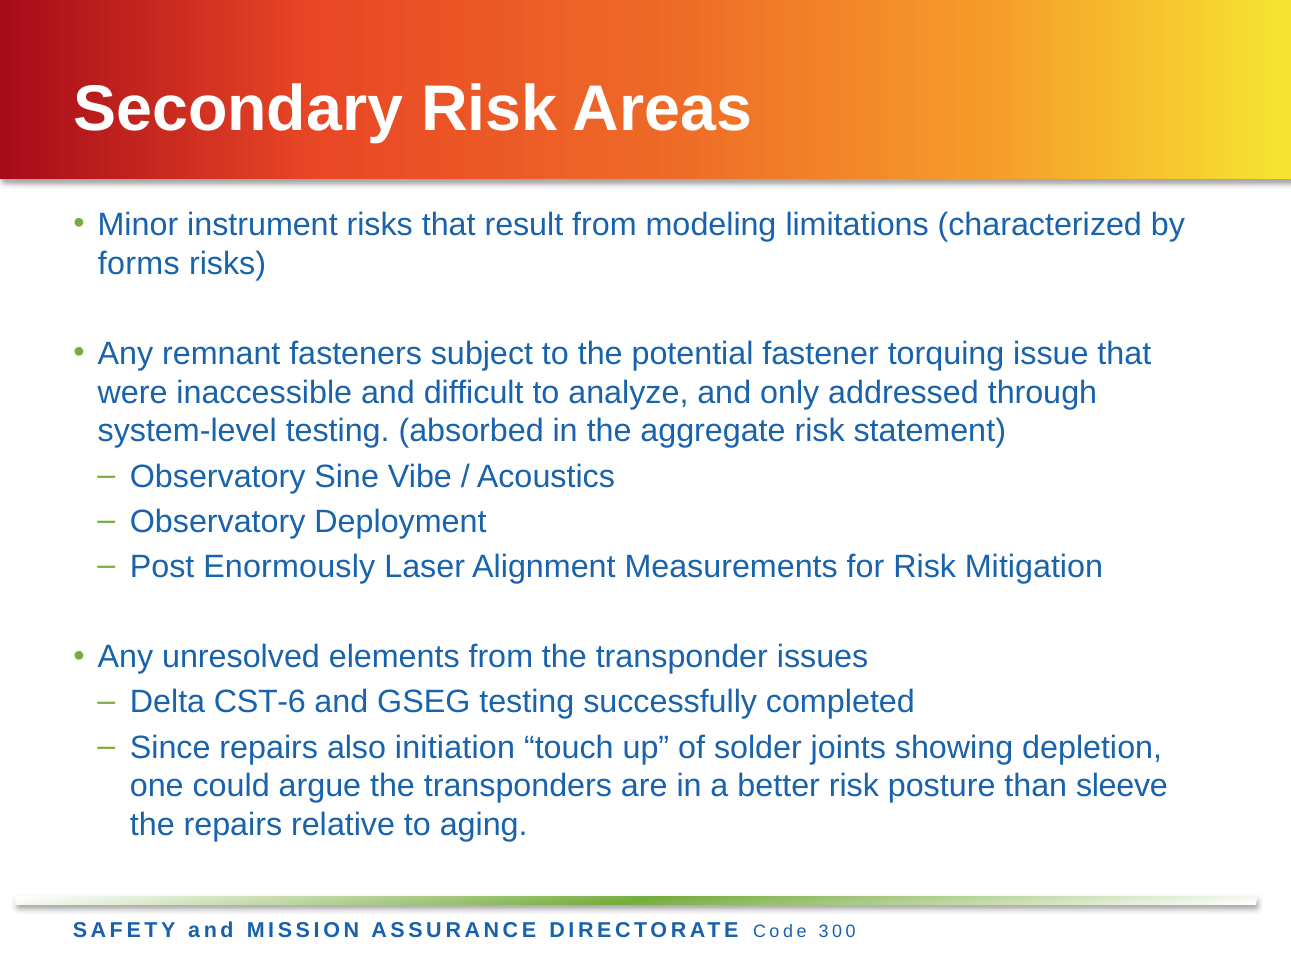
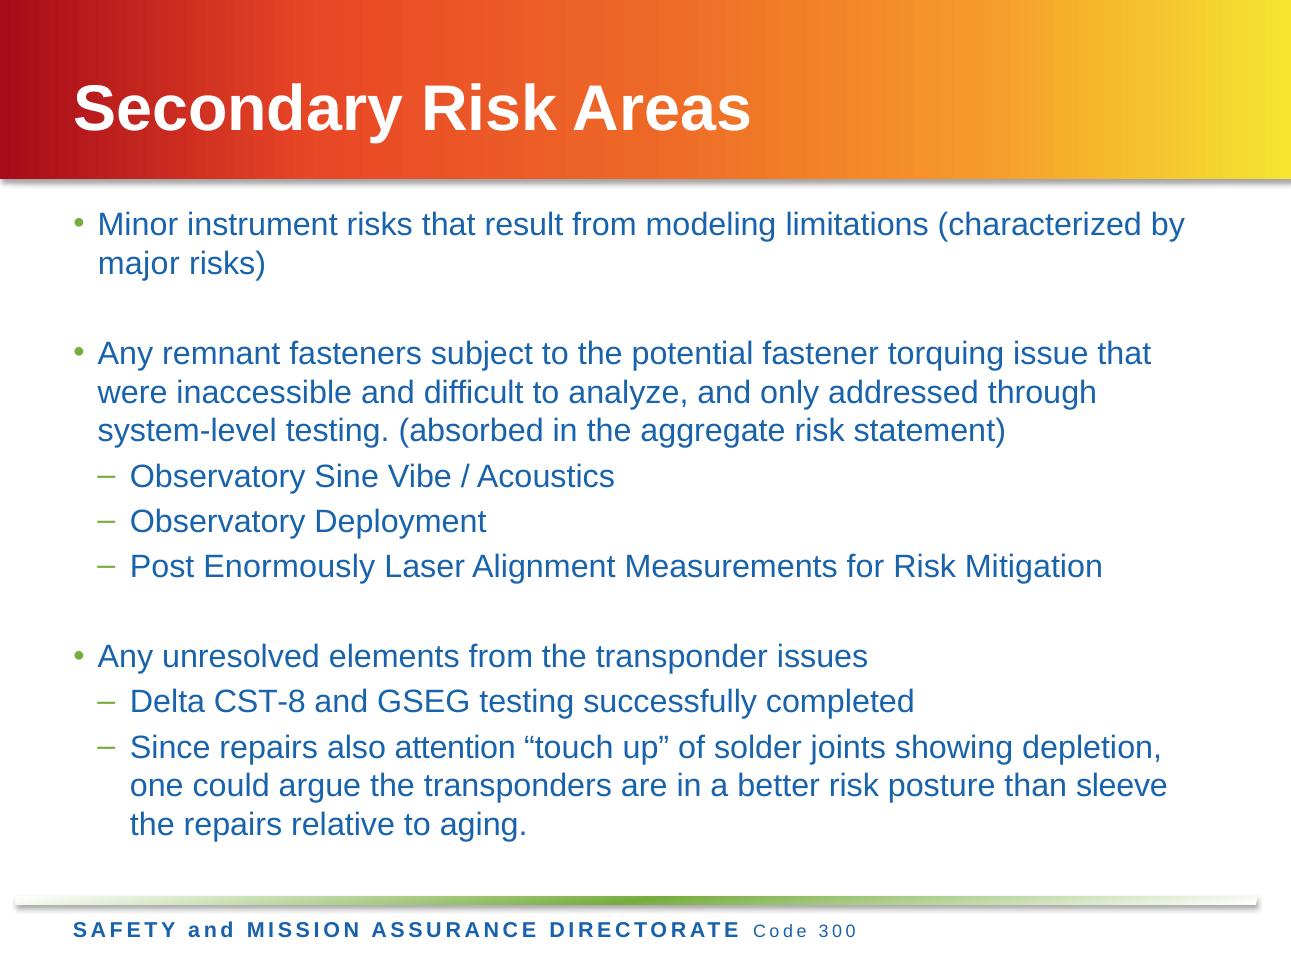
forms: forms -> major
CST-6: CST-6 -> CST-8
initiation: initiation -> attention
